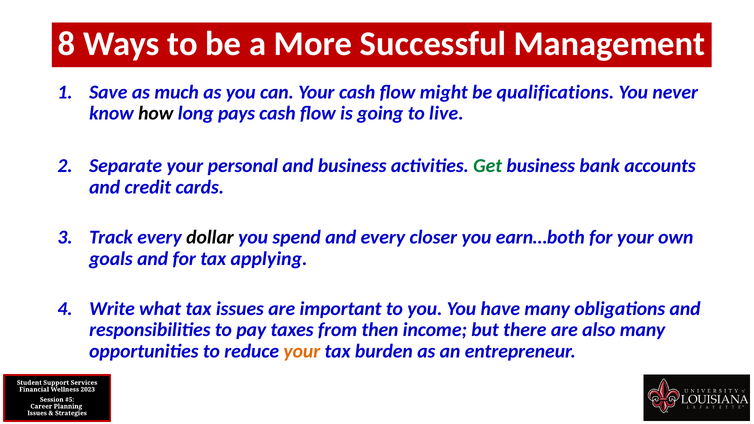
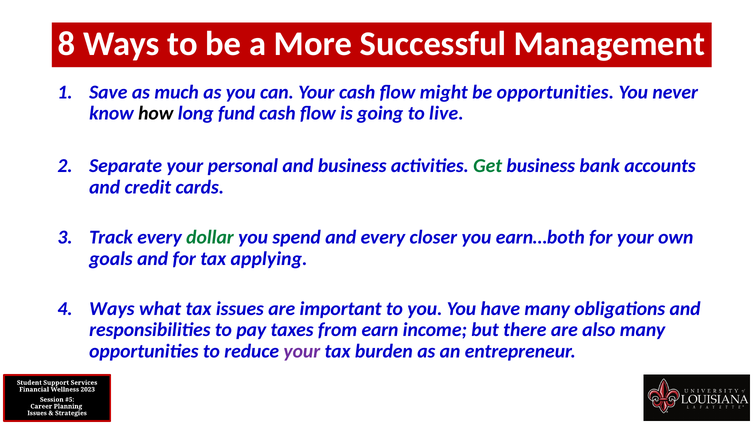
be qualifications: qualifications -> opportunities
pays: pays -> fund
dollar colour: black -> green
Write at (112, 309): Write -> Ways
then: then -> earn
your at (302, 351) colour: orange -> purple
